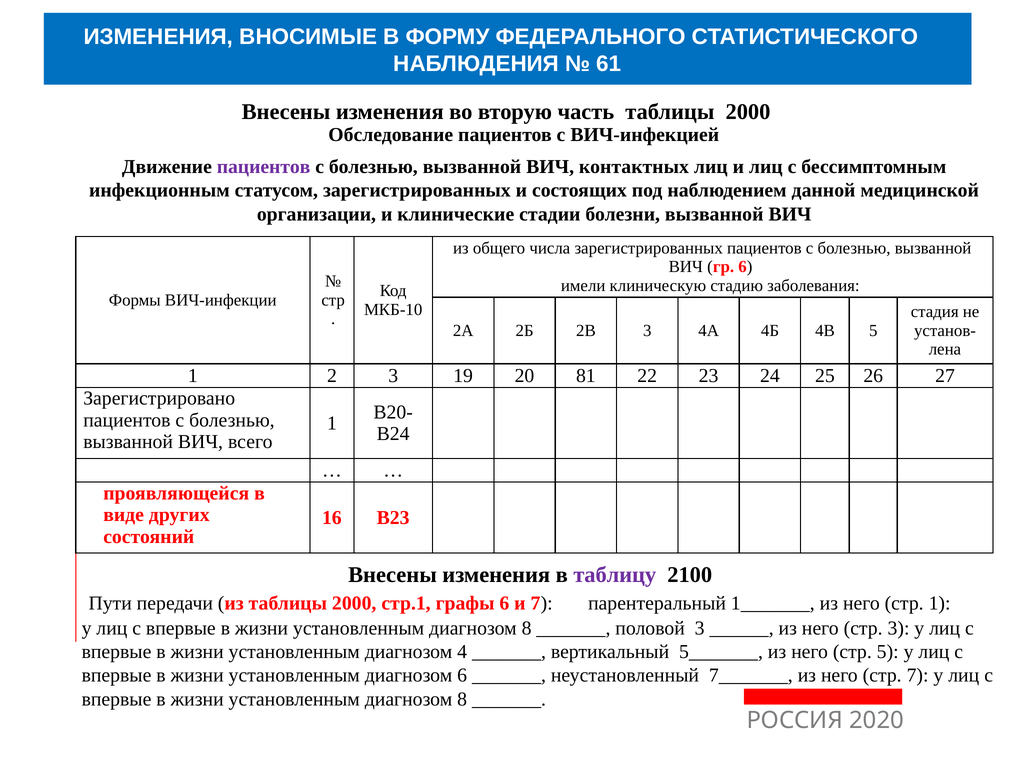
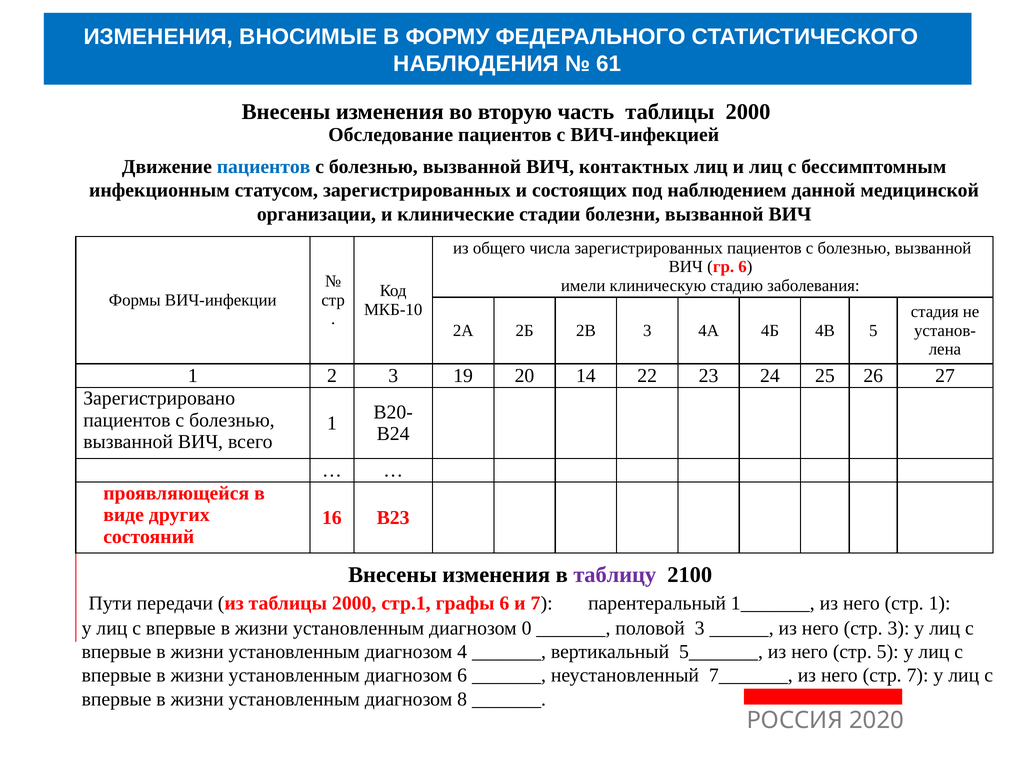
пациентов at (264, 167) colour: purple -> blue
81: 81 -> 14
8 at (527, 628): 8 -> 0
